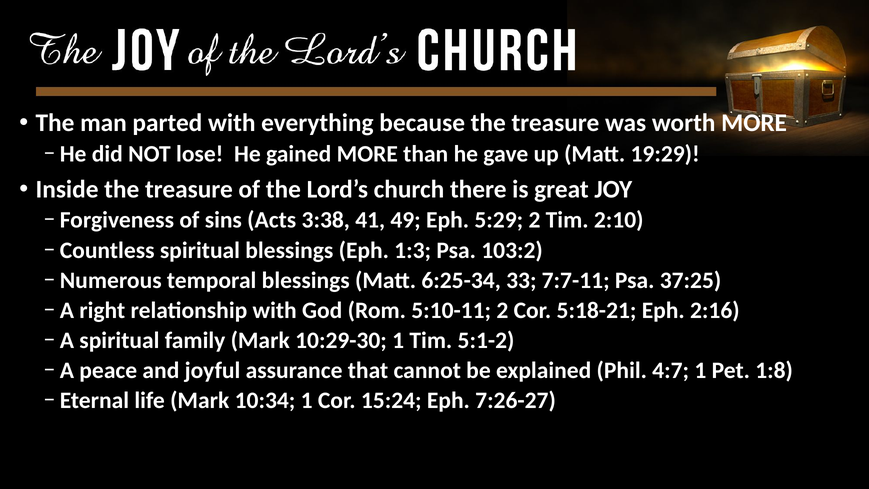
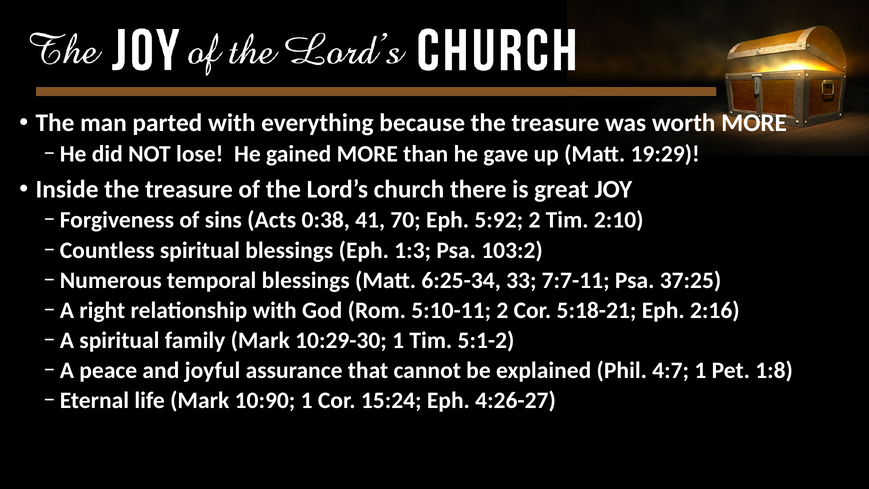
3:38: 3:38 -> 0:38
49: 49 -> 70
5:29: 5:29 -> 5:92
10:34: 10:34 -> 10:90
7:26-27: 7:26-27 -> 4:26-27
